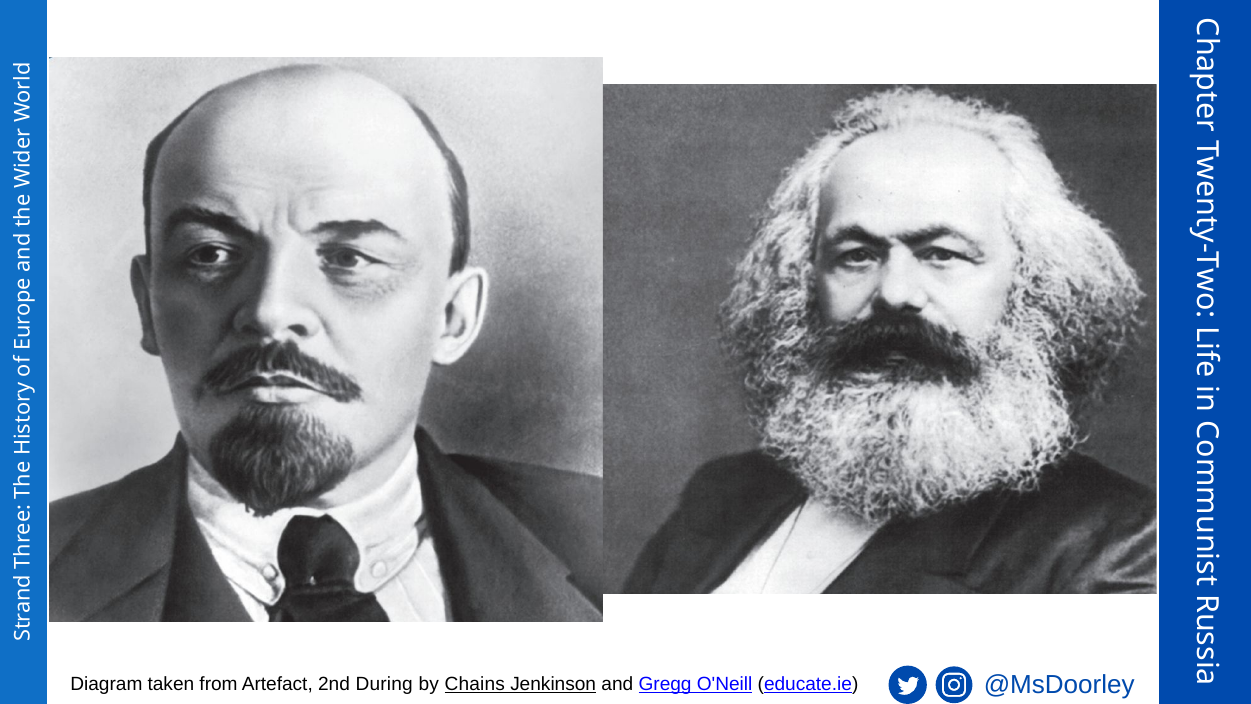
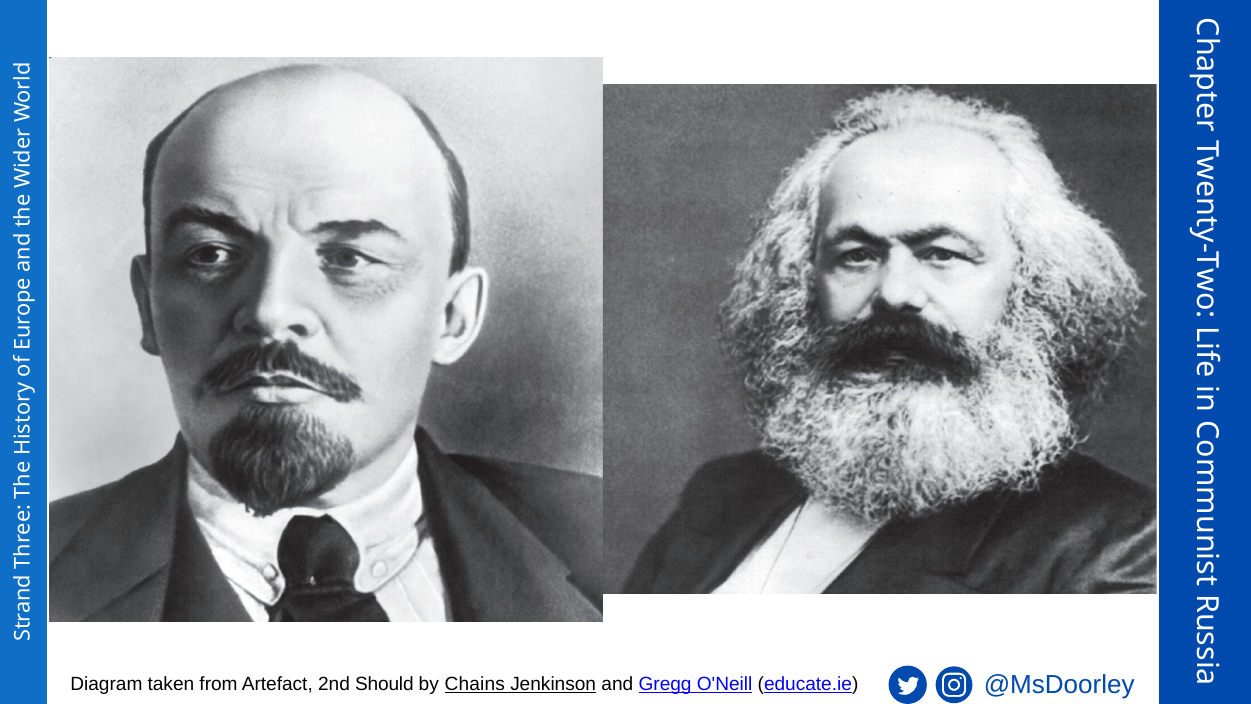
During: During -> Should
